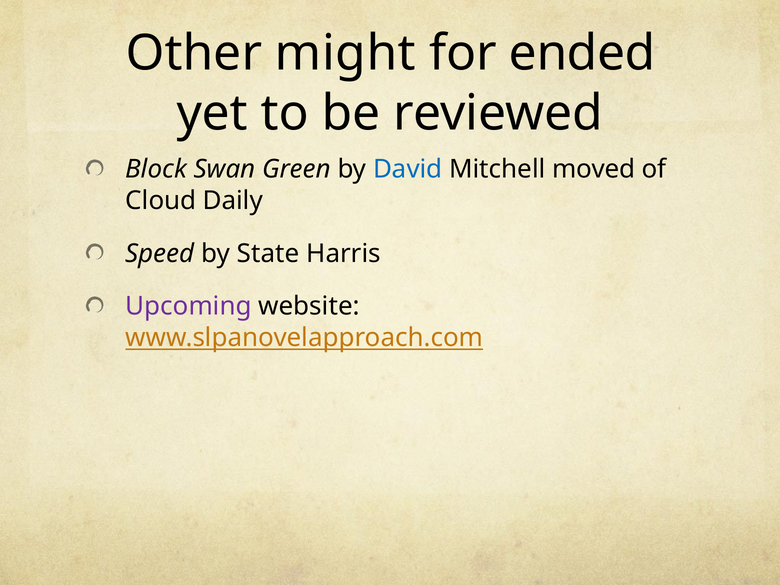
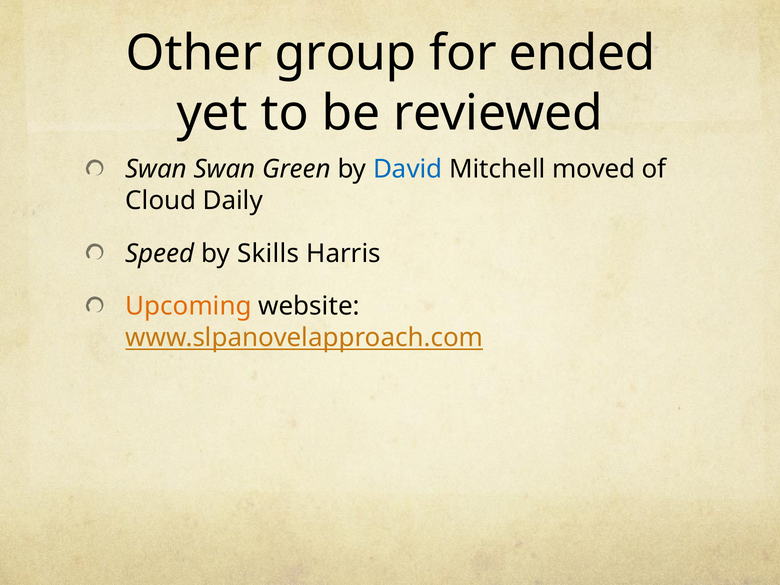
might: might -> group
Block at (156, 169): Block -> Swan
State: State -> Skills
Upcoming colour: purple -> orange
